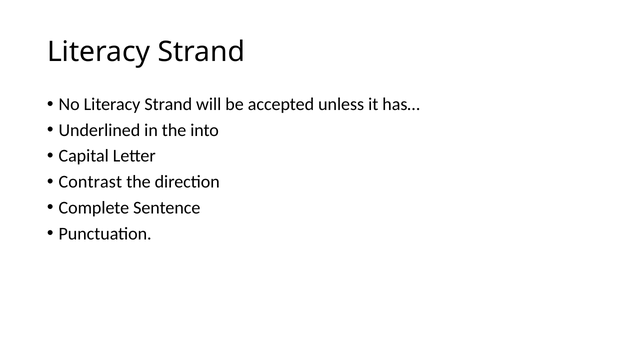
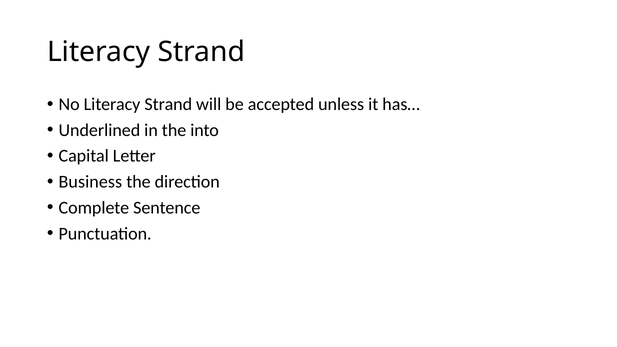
Contrast: Contrast -> Business
